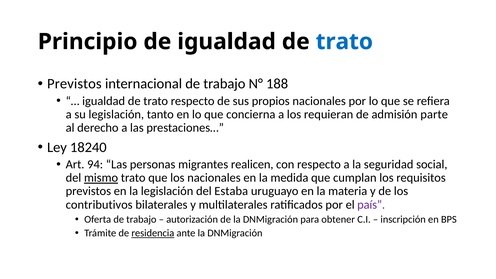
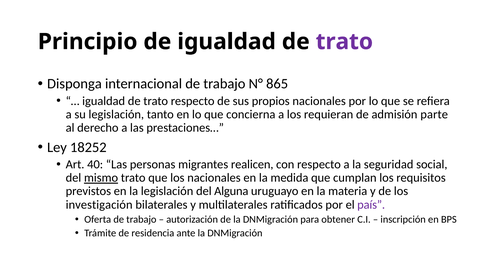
trato at (344, 42) colour: blue -> purple
Previstos at (74, 84): Previstos -> Disponga
188: 188 -> 865
18240: 18240 -> 18252
94: 94 -> 40
Estaba: Estaba -> Alguna
contributivos: contributivos -> investigación
residencia underline: present -> none
